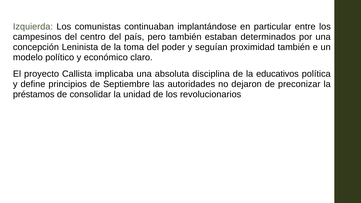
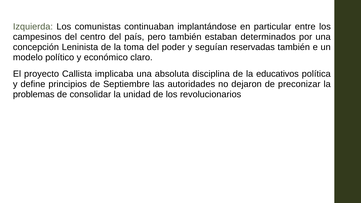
proximidad: proximidad -> reservadas
préstamos: préstamos -> problemas
